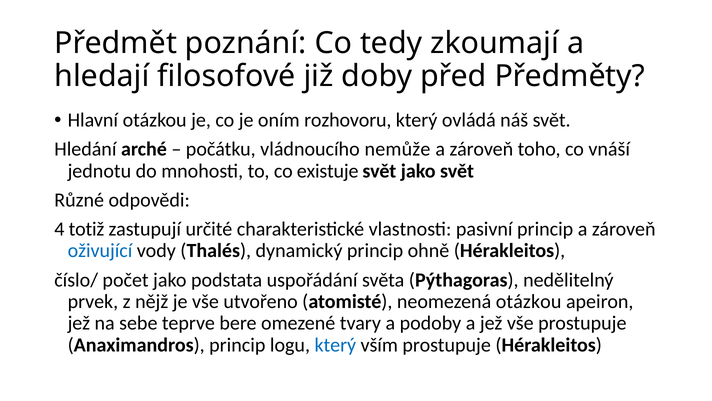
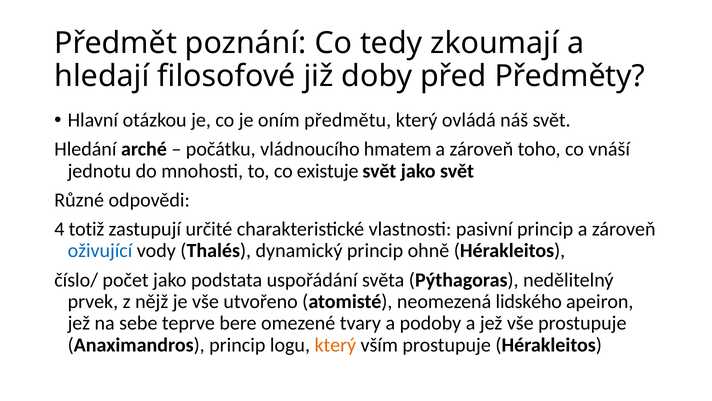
rozhovoru: rozhovoru -> předmětu
nemůže: nemůže -> hmatem
neomezená otázkou: otázkou -> lidského
který at (335, 345) colour: blue -> orange
